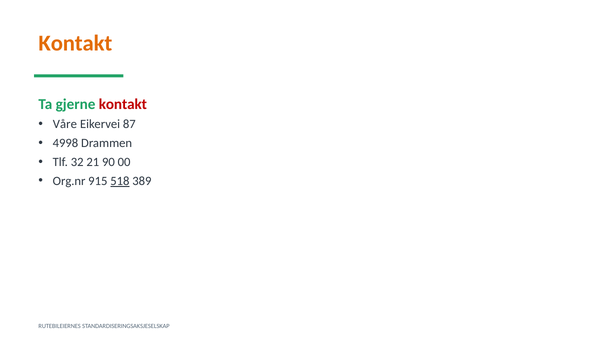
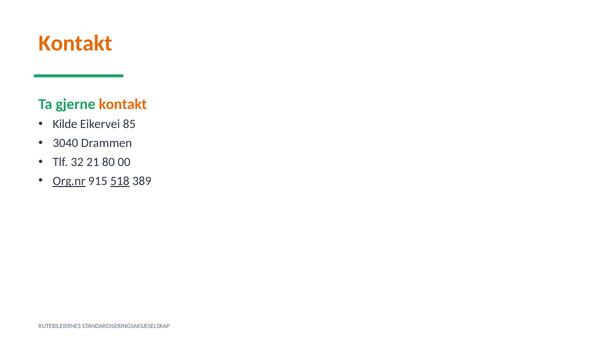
kontakt at (123, 104) colour: red -> orange
Våre: Våre -> Kilde
87: 87 -> 85
4998: 4998 -> 3040
90: 90 -> 80
Org.nr underline: none -> present
